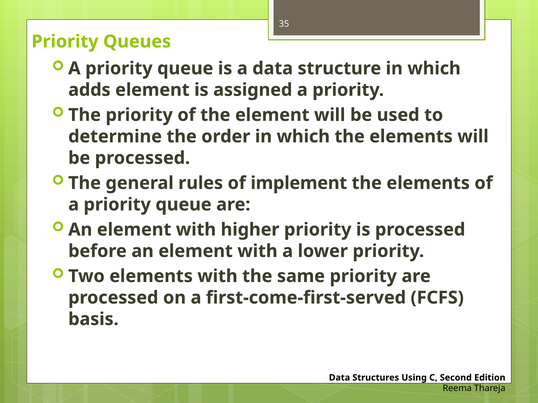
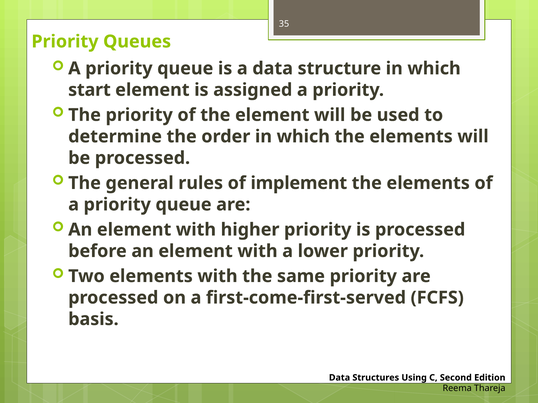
adds: adds -> start
